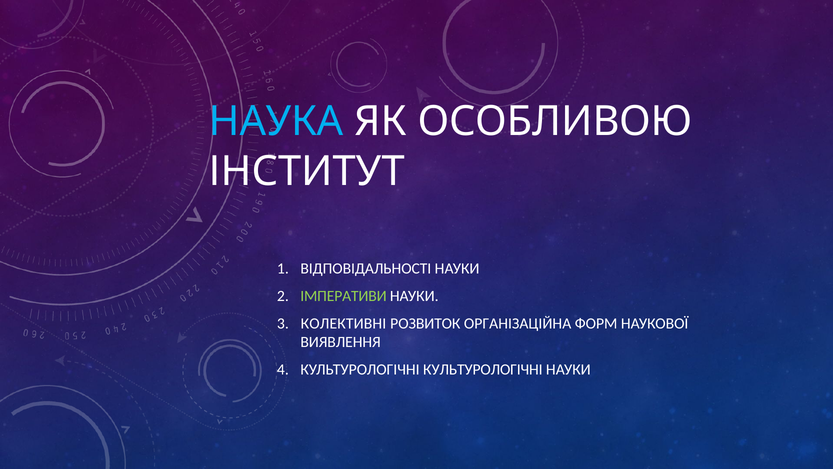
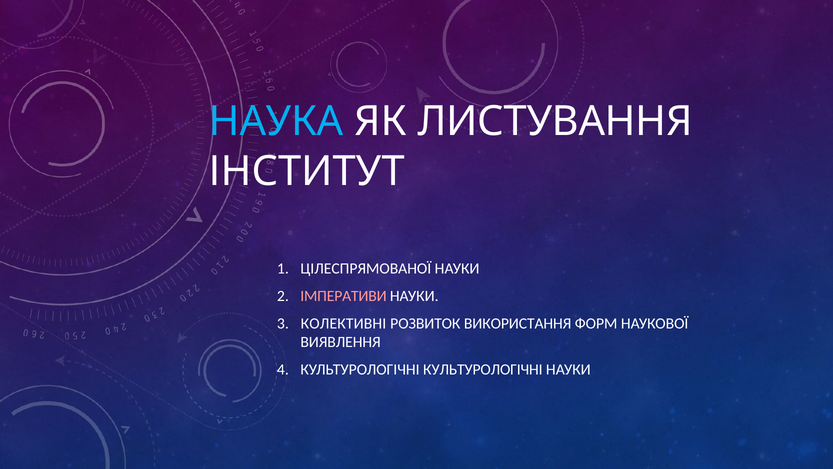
ОСОБЛИВОЮ: ОСОБЛИВОЮ -> ЛИСТУВАННЯ
ВІДПОВІДАЛЬНОСТІ: ВІДПОВІДАЛЬНОСТІ -> ЦІЛЕСПРЯМОВАНОЇ
ІМПЕРАТИВИ colour: light green -> pink
ОРГАНІЗАЦІЙНА: ОРГАНІЗАЦІЙНА -> ВИКОРИСТАННЯ
